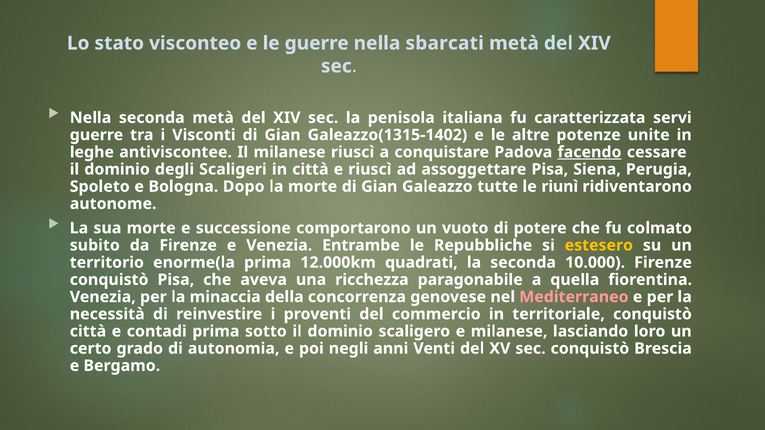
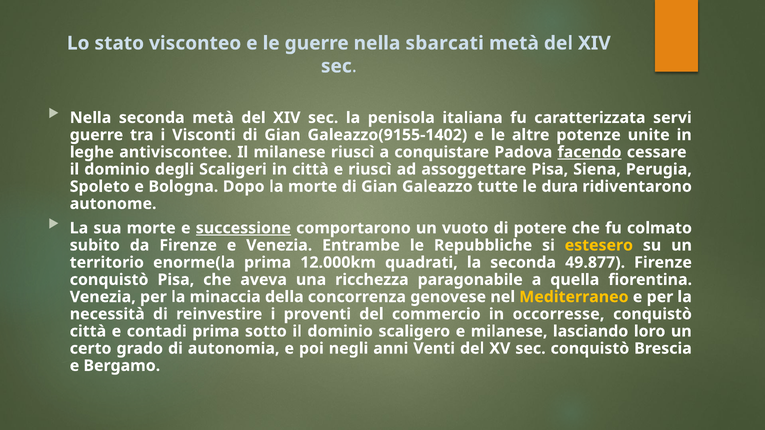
Galeazzo(1315-1402: Galeazzo(1315-1402 -> Galeazzo(9155-1402
riunì: riunì -> dura
successione underline: none -> present
10.000: 10.000 -> 49.877
Mediterraneo colour: pink -> yellow
territoriale: territoriale -> occorresse
